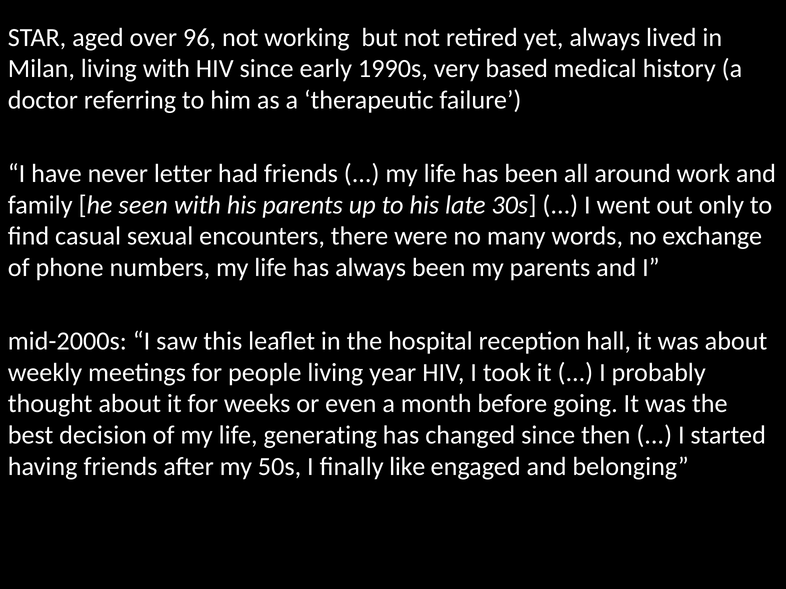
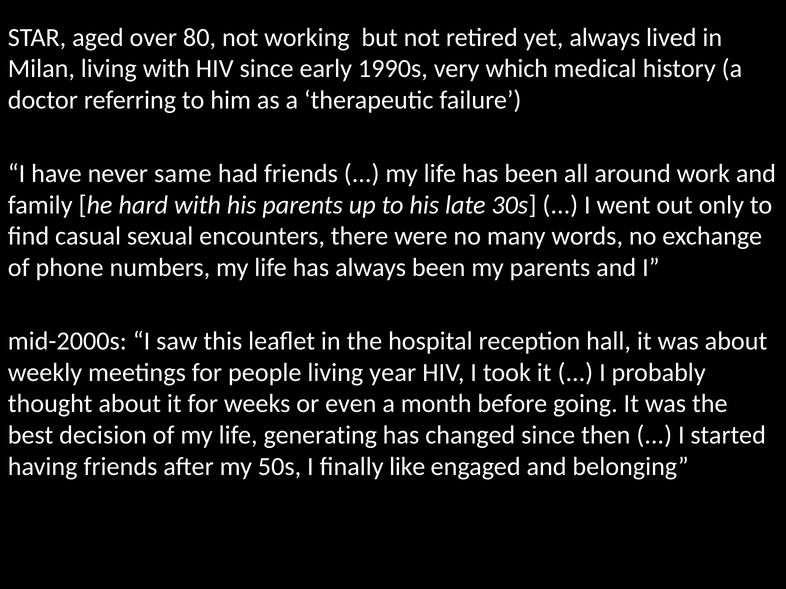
96: 96 -> 80
based: based -> which
letter: letter -> same
seen: seen -> hard
